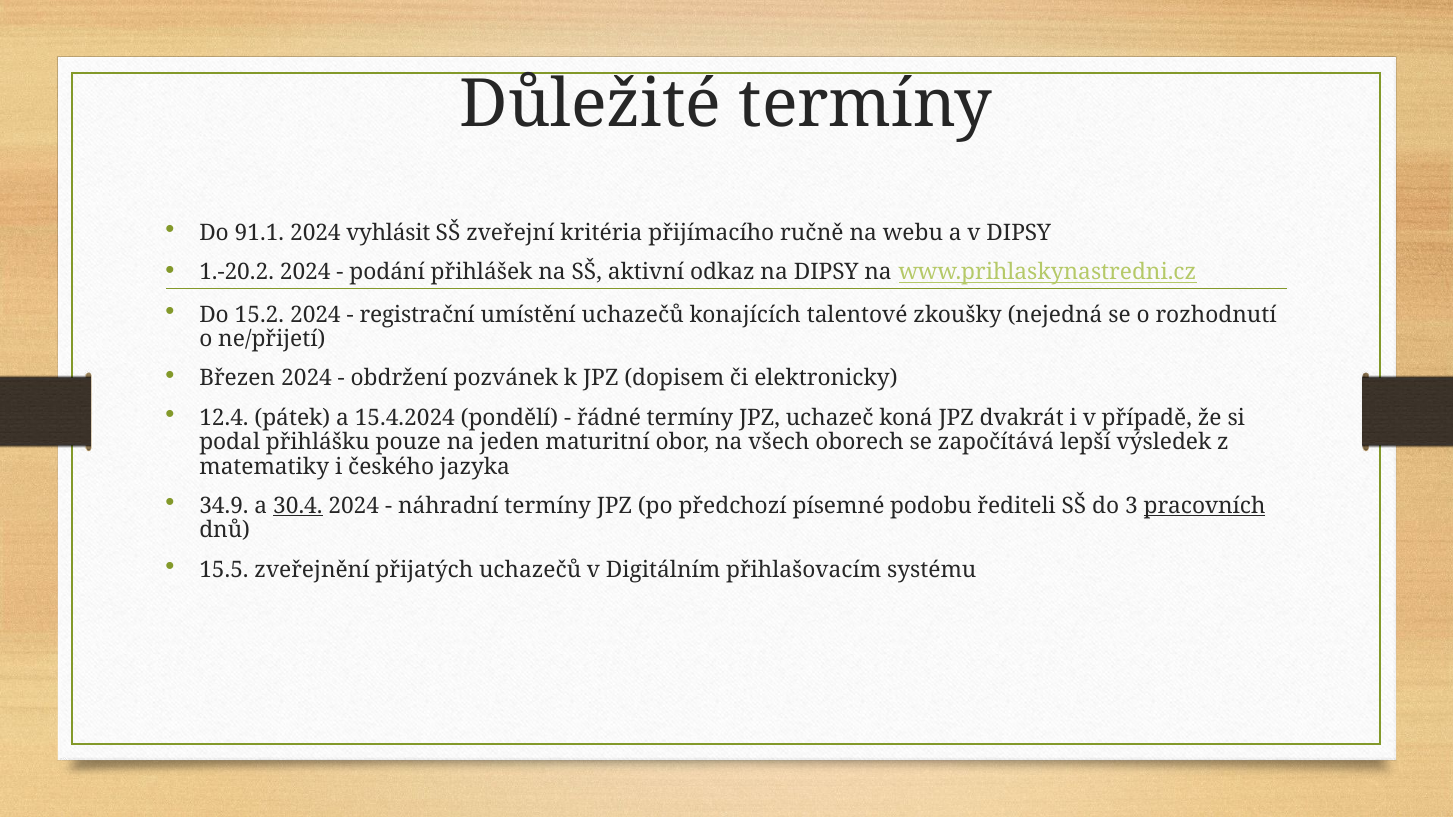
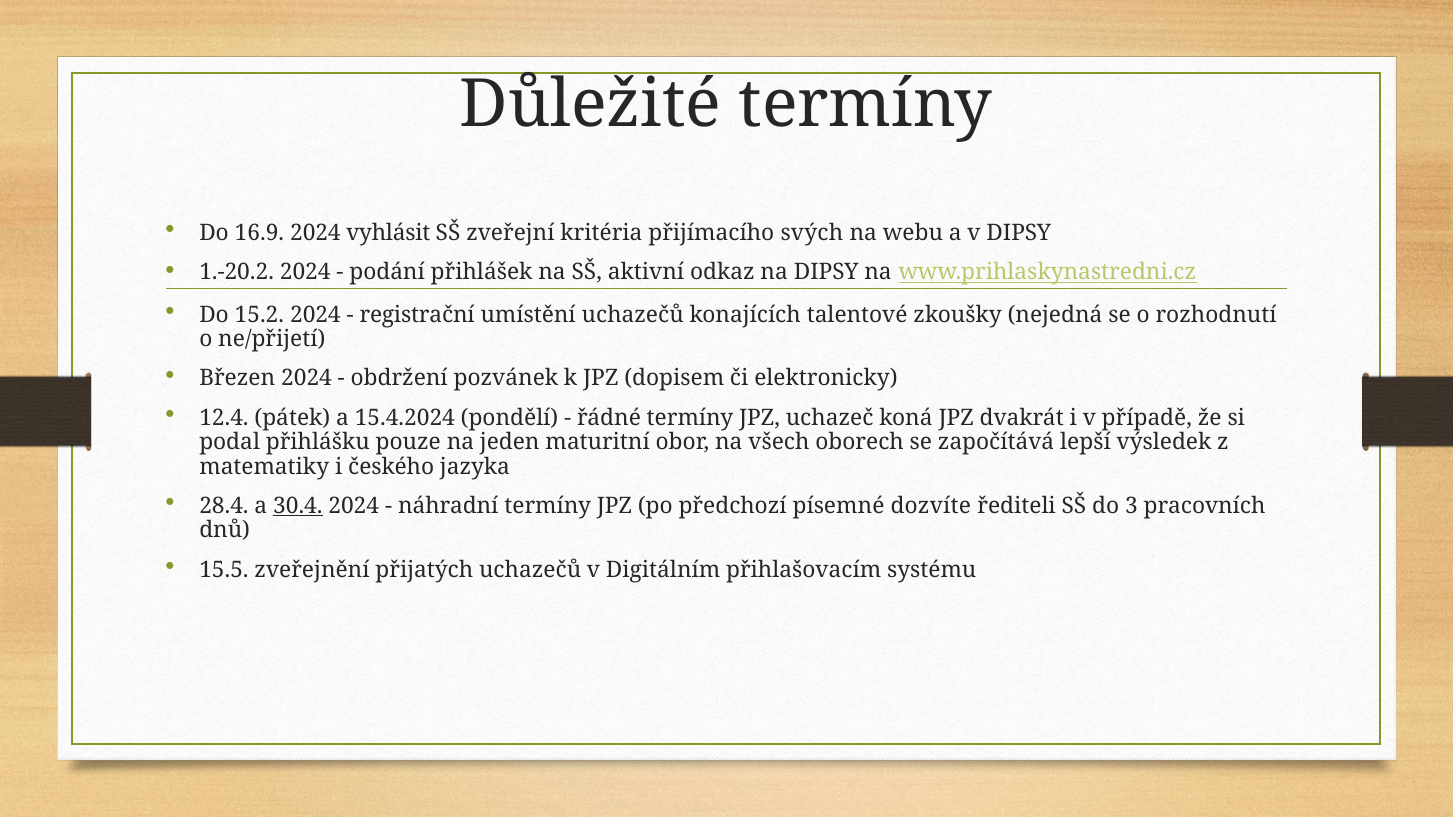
91.1: 91.1 -> 16.9
ručně: ručně -> svých
34.9: 34.9 -> 28.4
podobu: podobu -> dozvíte
pracovních underline: present -> none
